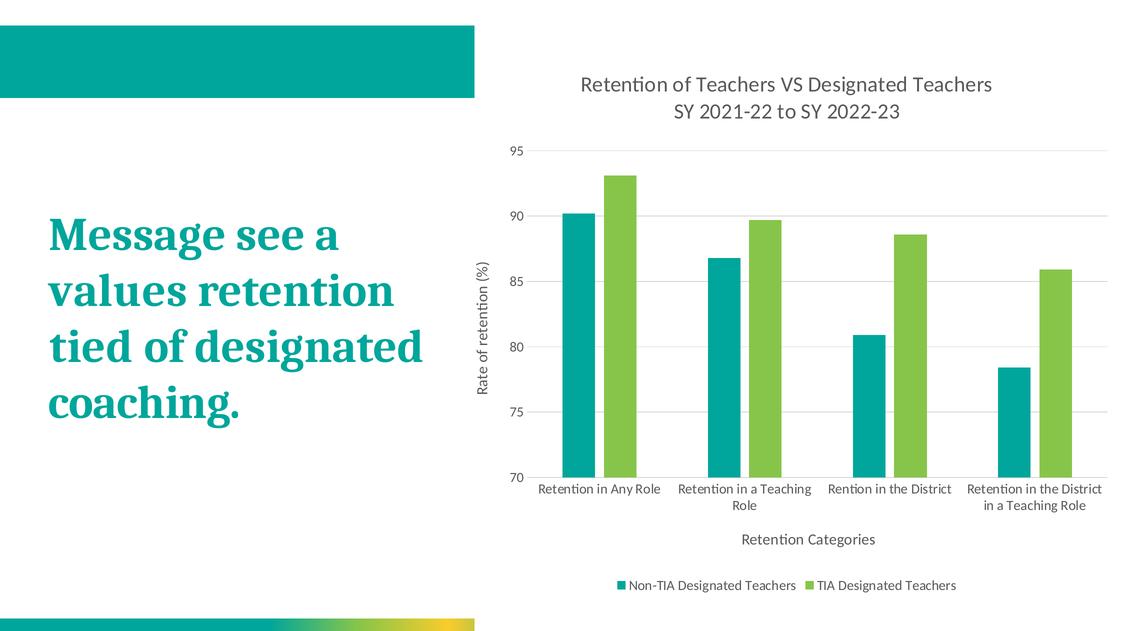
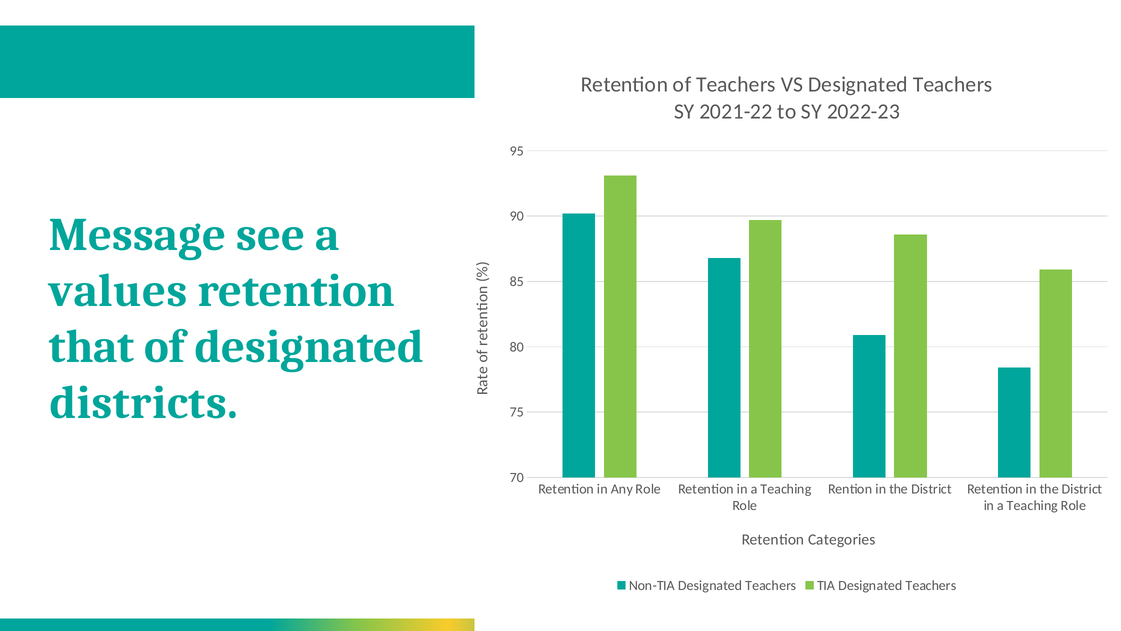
tied: tied -> that
coaching: coaching -> districts
